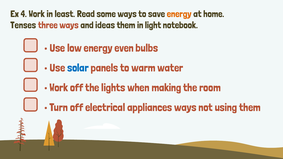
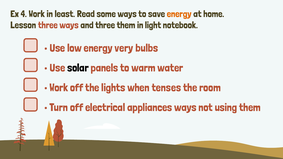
Tenses: Tenses -> Lesson
and ideas: ideas -> three
even: even -> very
solar colour: blue -> black
making: making -> tenses
